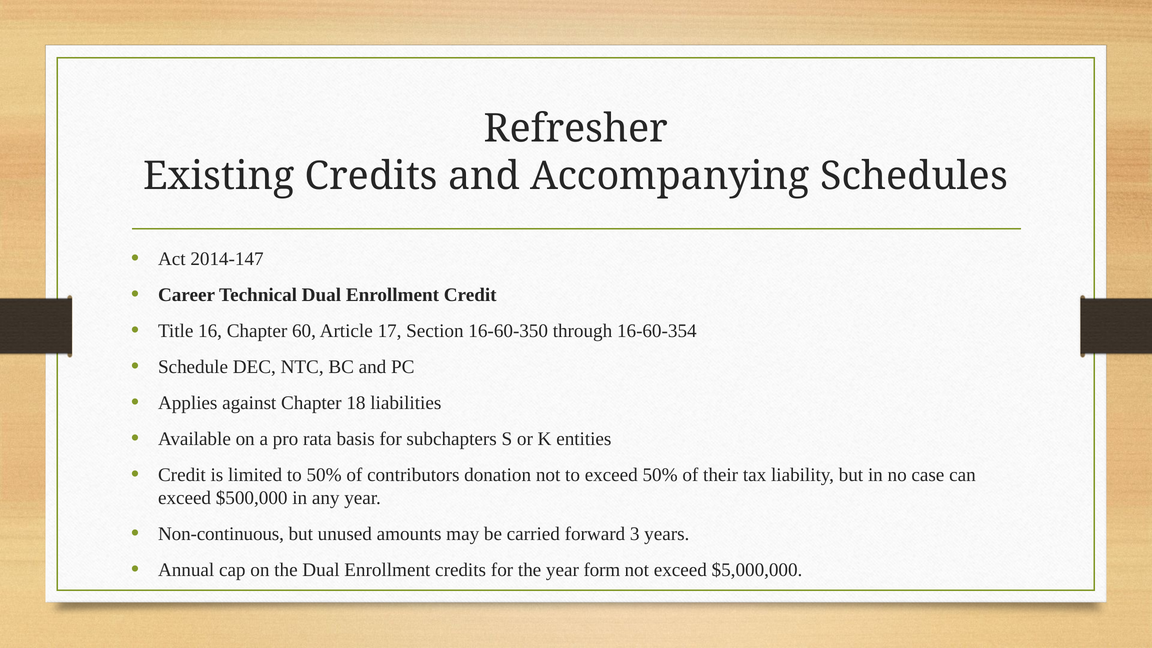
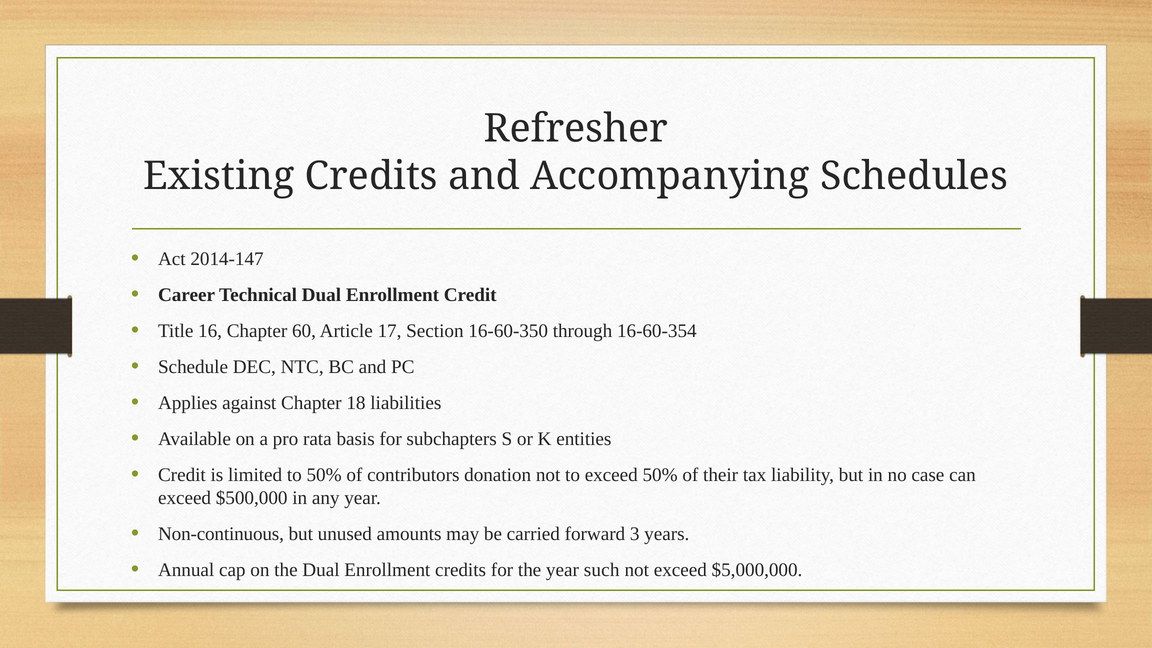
form: form -> such
